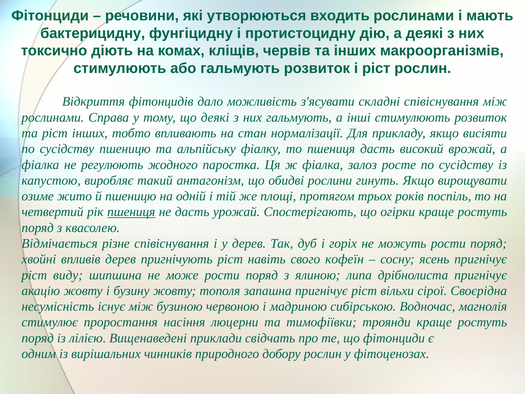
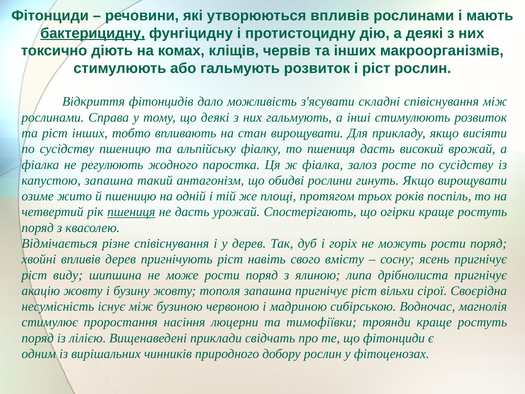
утворюються входить: входить -> впливів
бактерицидну underline: none -> present
стан нормалізації: нормалізації -> вирощувати
капустою виробляє: виробляє -> запашна
кофеїн: кофеїн -> вмісту
